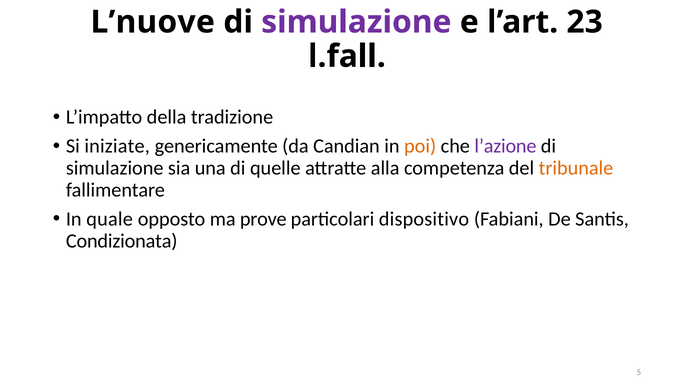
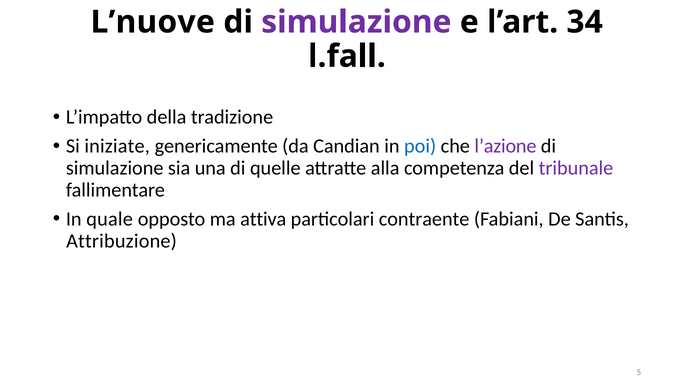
23: 23 -> 34
poi colour: orange -> blue
tribunale colour: orange -> purple
prove: prove -> attiva
dispositivo: dispositivo -> contraente
Condizionata: Condizionata -> Attribuzione
